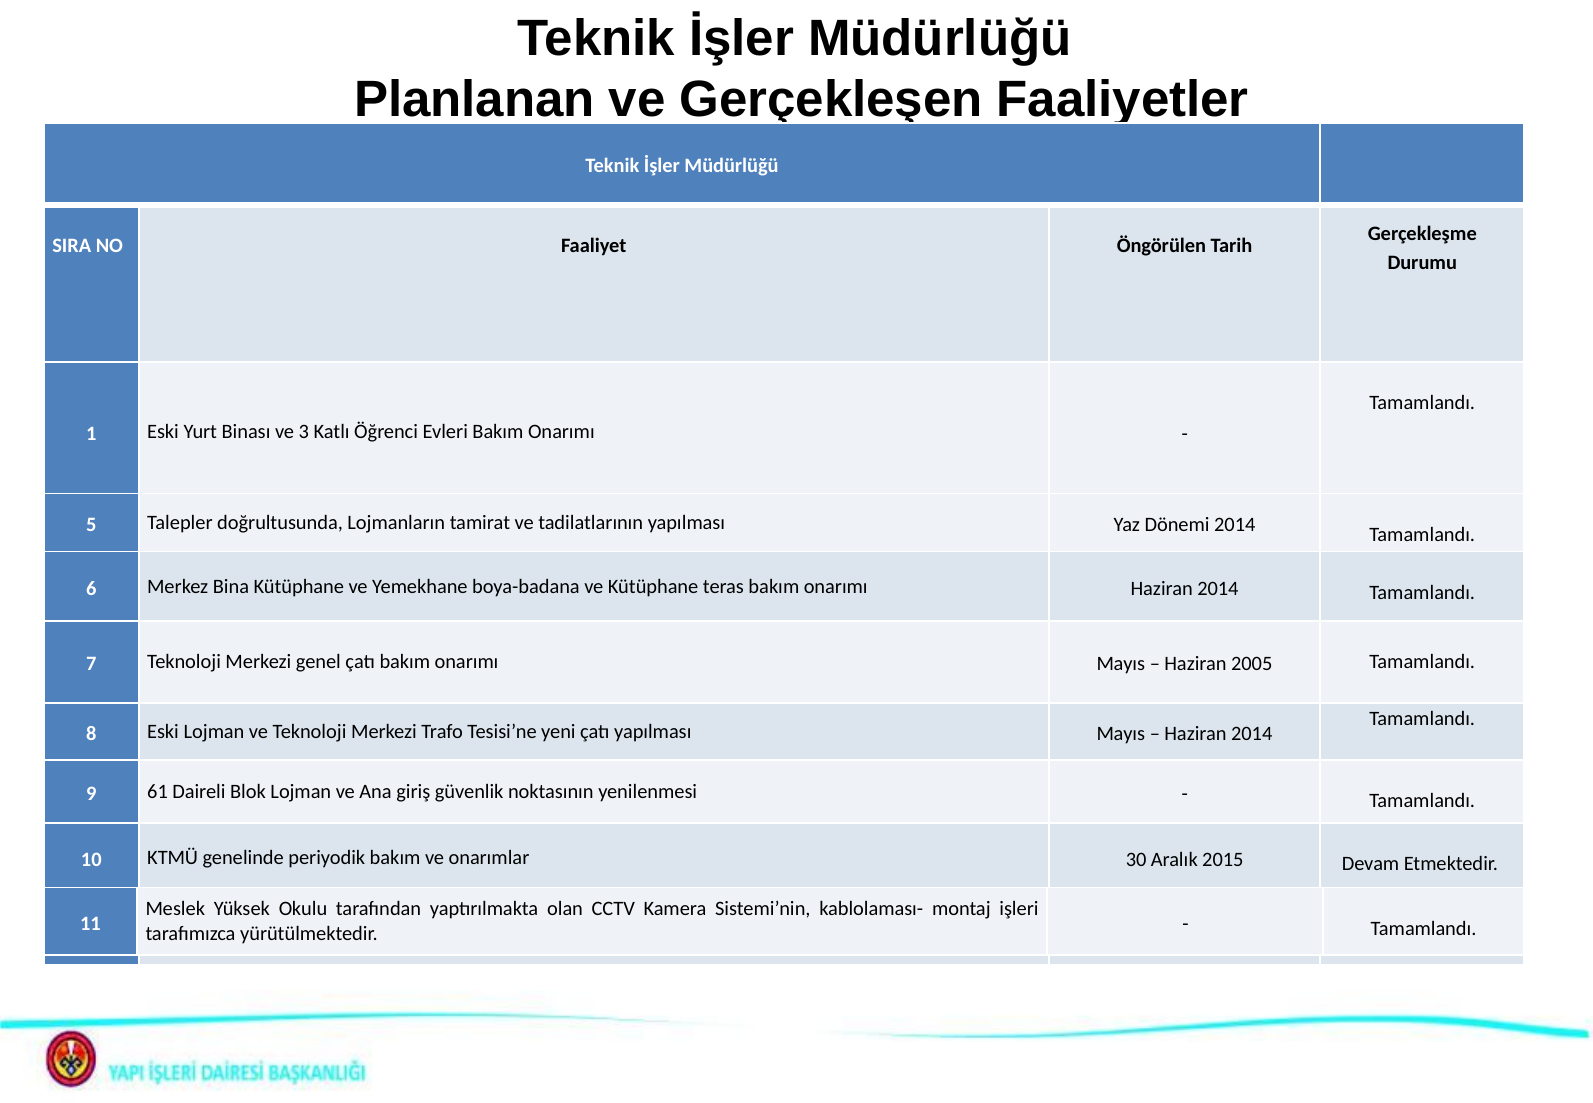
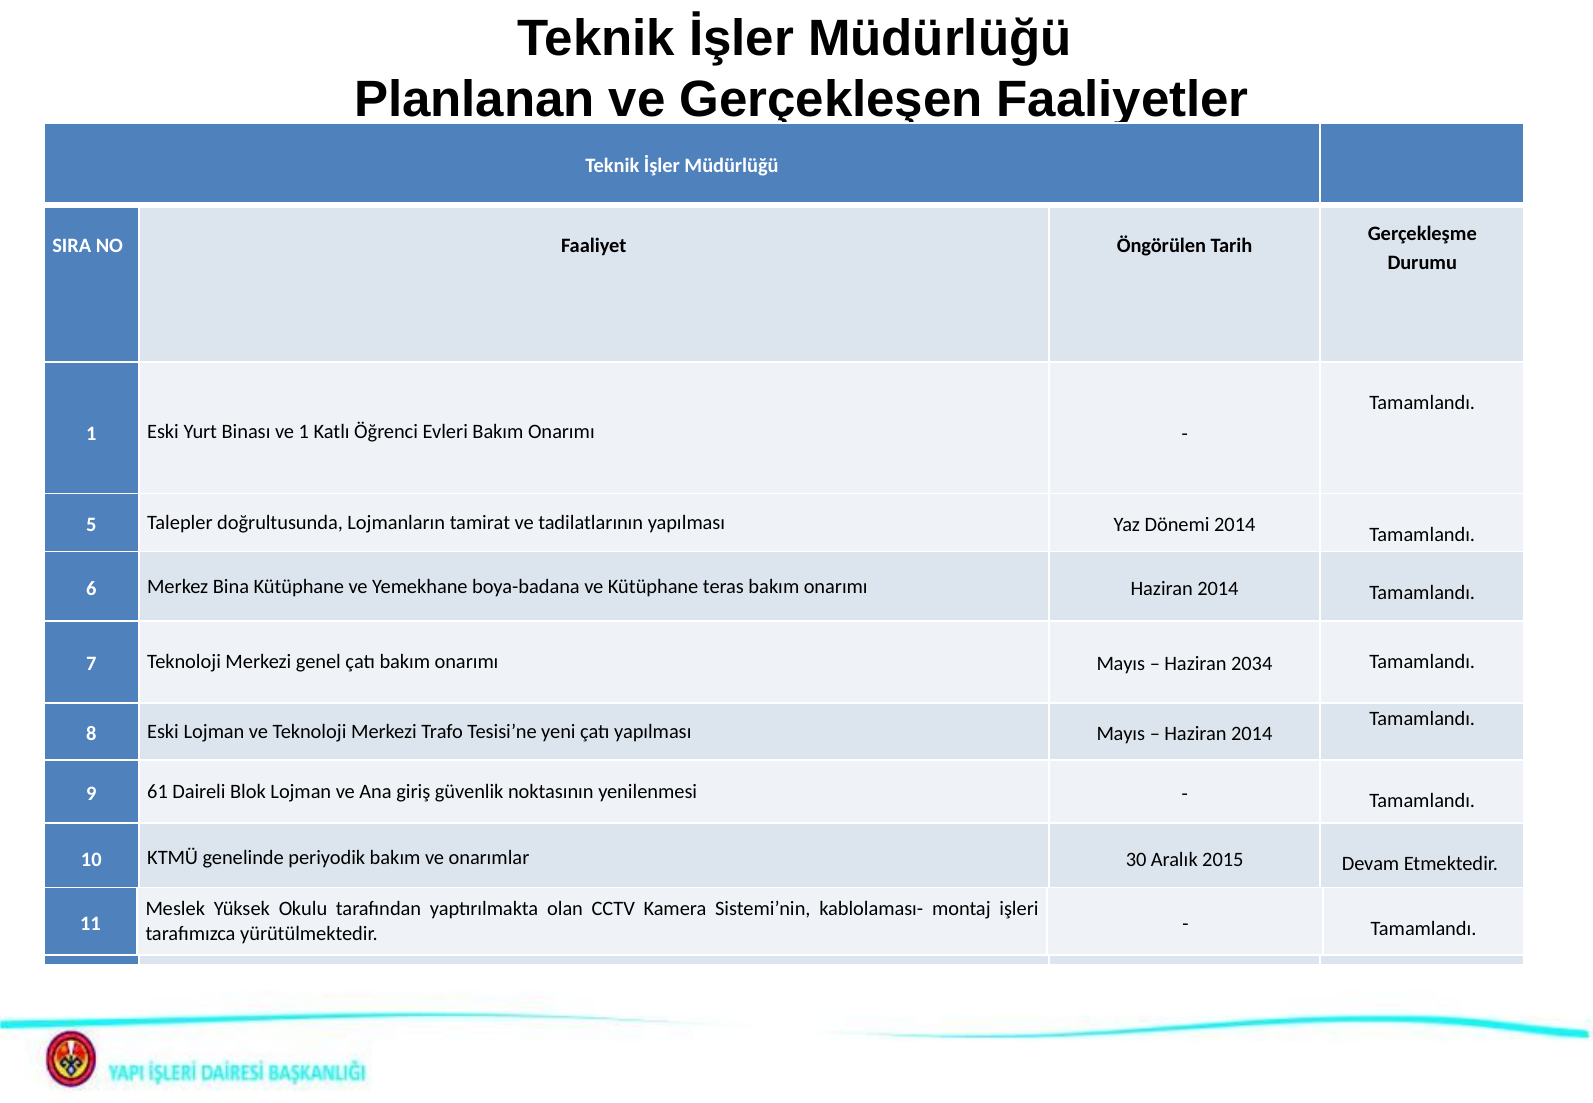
ve 3: 3 -> 1
2005: 2005 -> 2034
